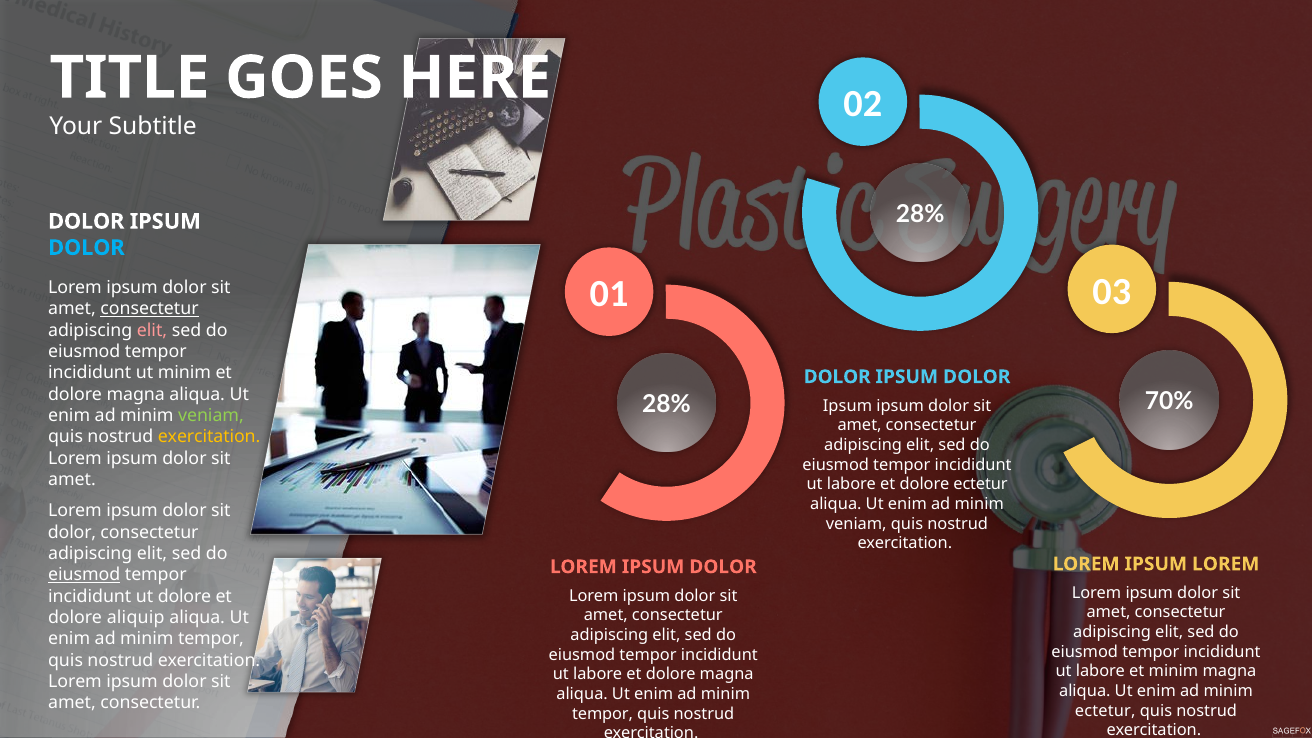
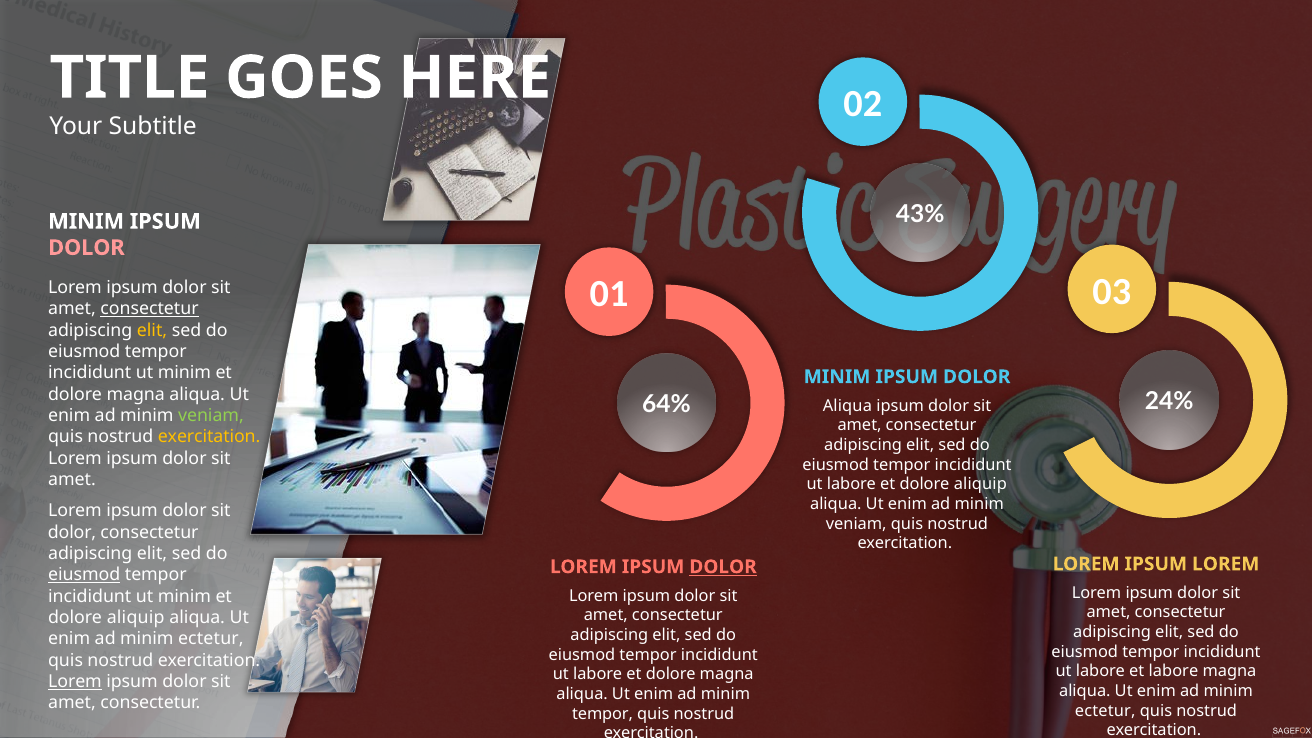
28% at (920, 214): 28% -> 43%
DOLOR at (86, 221): DOLOR -> MINIM
DOLOR at (86, 248) colour: light blue -> pink
elit at (152, 330) colour: pink -> yellow
DOLOR at (837, 377): DOLOR -> MINIM
70%: 70% -> 24%
28% at (667, 404): 28% -> 64%
Ipsum at (847, 406): Ipsum -> Aliqua
labore et dolore ectetur: ectetur -> aliquip
DOLOR at (723, 567) underline: none -> present
dolore at (185, 596): dolore -> minim
tempor at (211, 639): tempor -> ectetur
et minim: minim -> labore
Lorem at (75, 682) underline: none -> present
